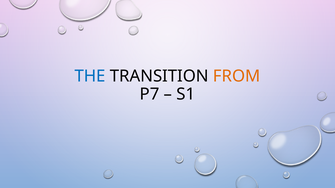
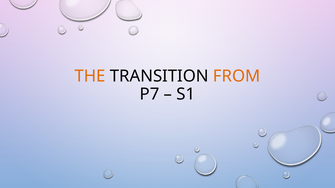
THE colour: blue -> orange
